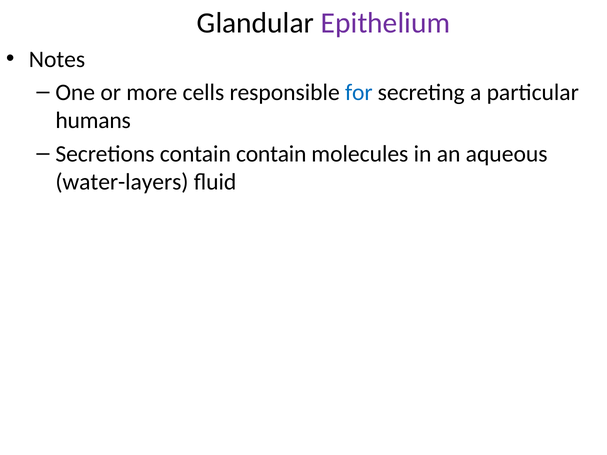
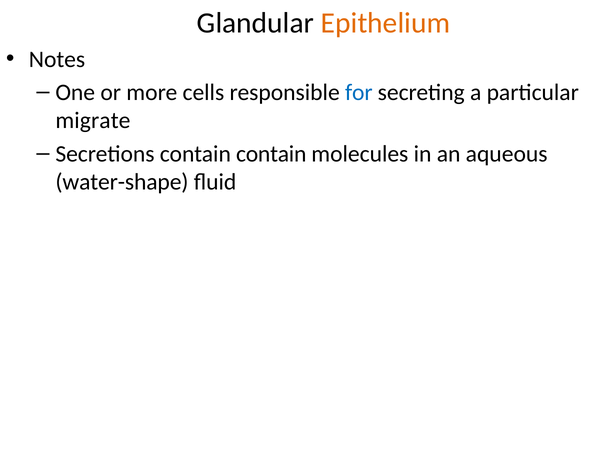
Epithelium colour: purple -> orange
humans: humans -> migrate
water-layers: water-layers -> water-shape
